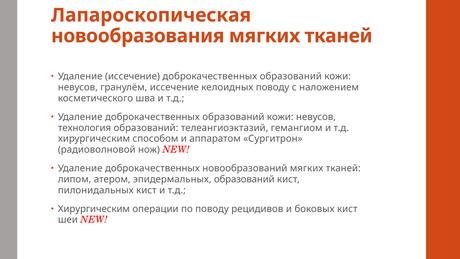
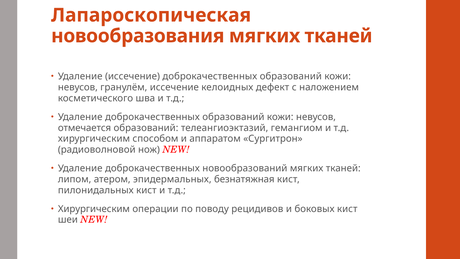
келоидных поводу: поводу -> дефект
технология: технология -> отмечается
эпидермальных образований: образований -> безнатяжная
